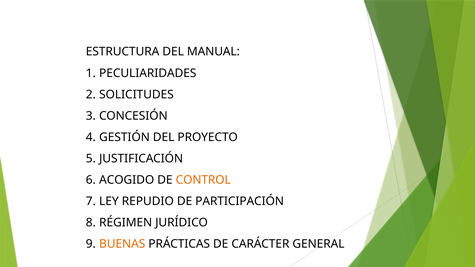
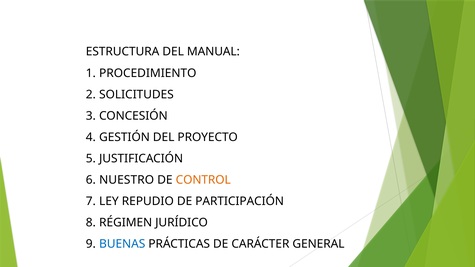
PECULIARIDADES: PECULIARIDADES -> PROCEDIMIENTO
ACOGIDO: ACOGIDO -> NUESTRO
BUENAS colour: orange -> blue
